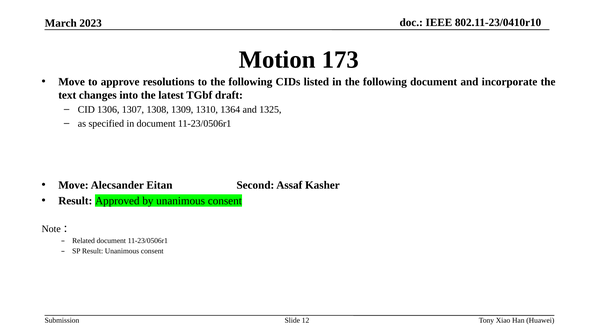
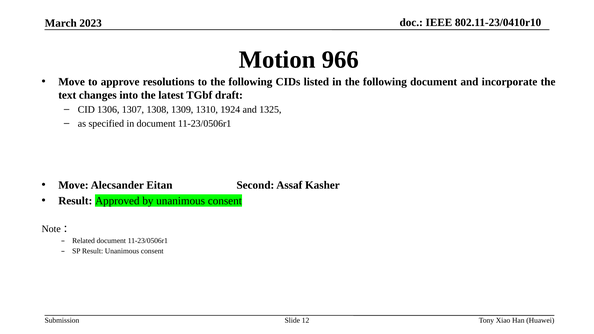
173: 173 -> 966
1364: 1364 -> 1924
